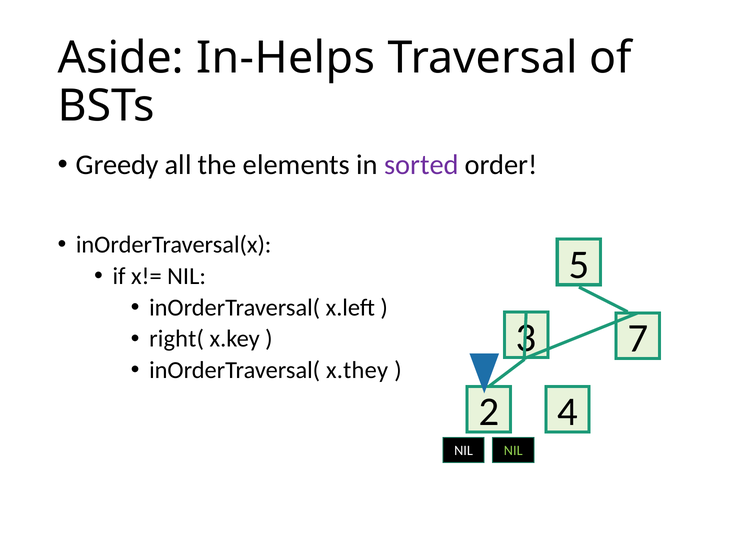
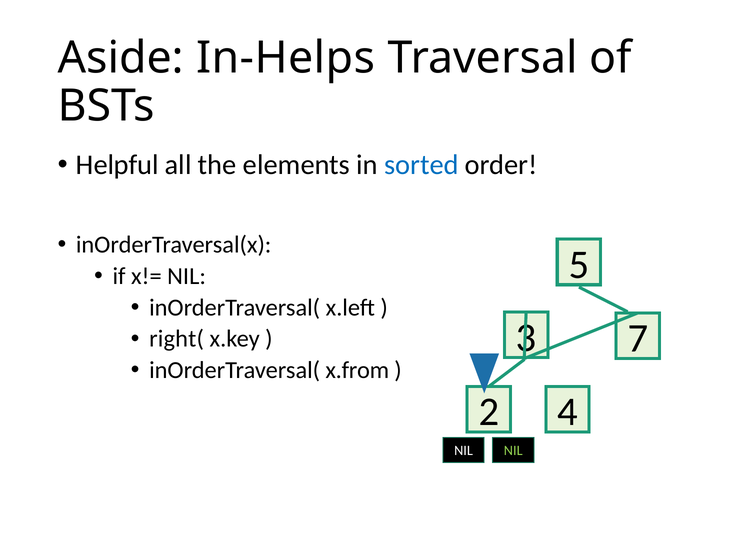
Greedy: Greedy -> Helpful
sorted colour: purple -> blue
x.they: x.they -> x.from
